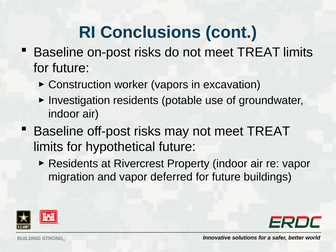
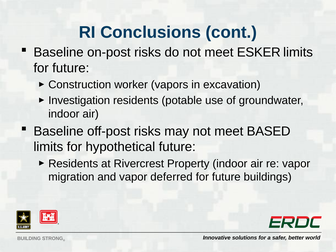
do not meet TREAT: TREAT -> ESKER
may not meet TREAT: TREAT -> BASED
